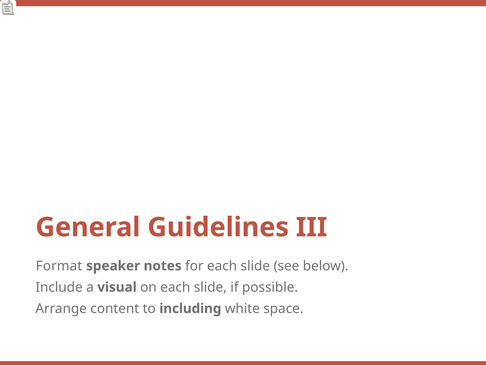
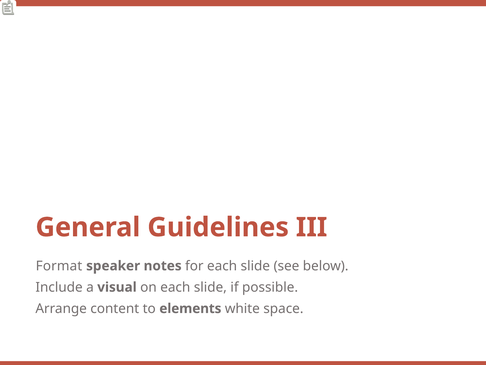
including: including -> elements
